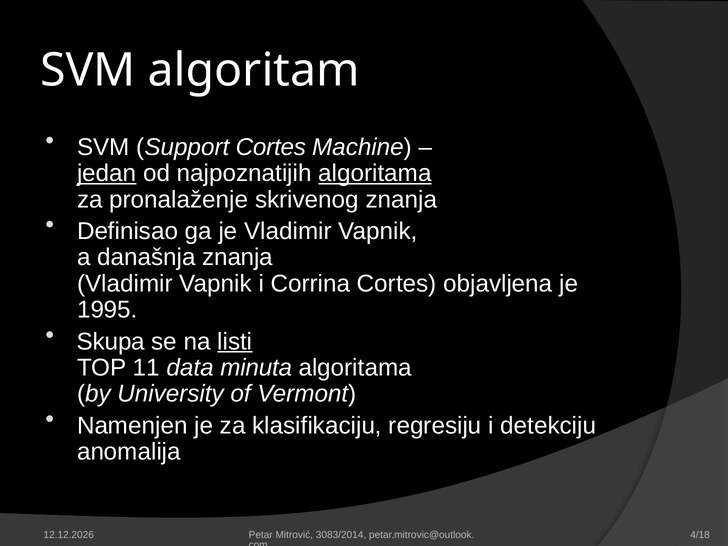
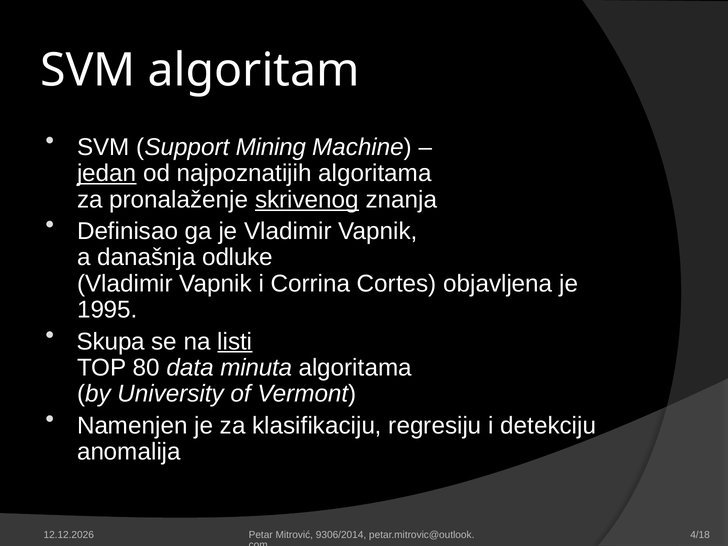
Support Cortes: Cortes -> Mining
algoritama at (375, 173) underline: present -> none
skrivenog underline: none -> present
današnja znanja: znanja -> odluke
11: 11 -> 80
3083/2014: 3083/2014 -> 9306/2014
